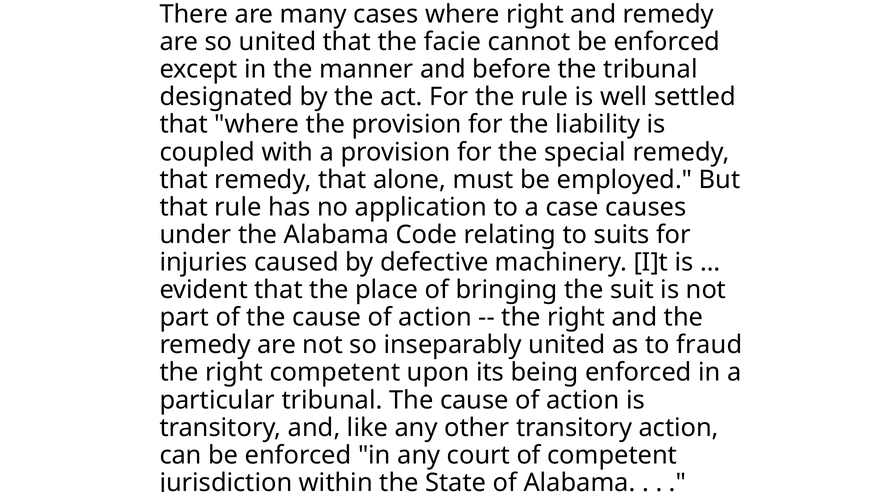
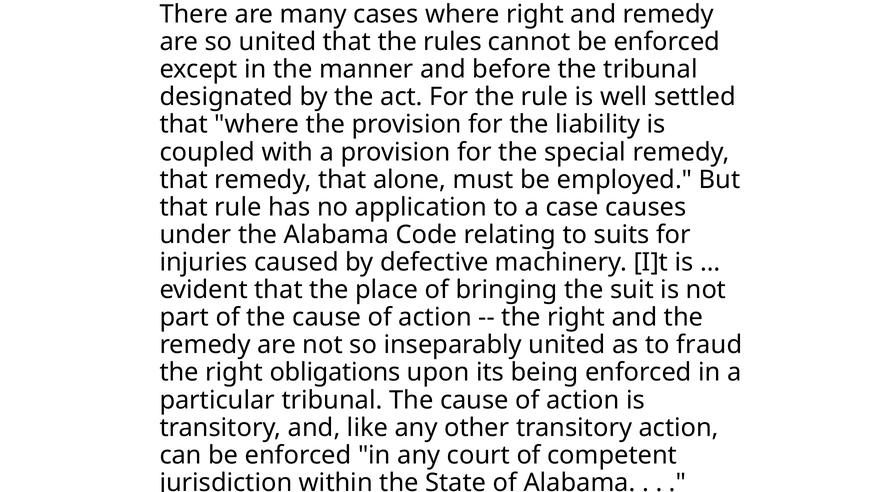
facie: facie -> rules
right competent: competent -> obligations
